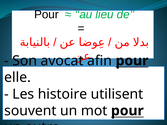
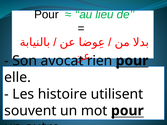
afin: afin -> rien
